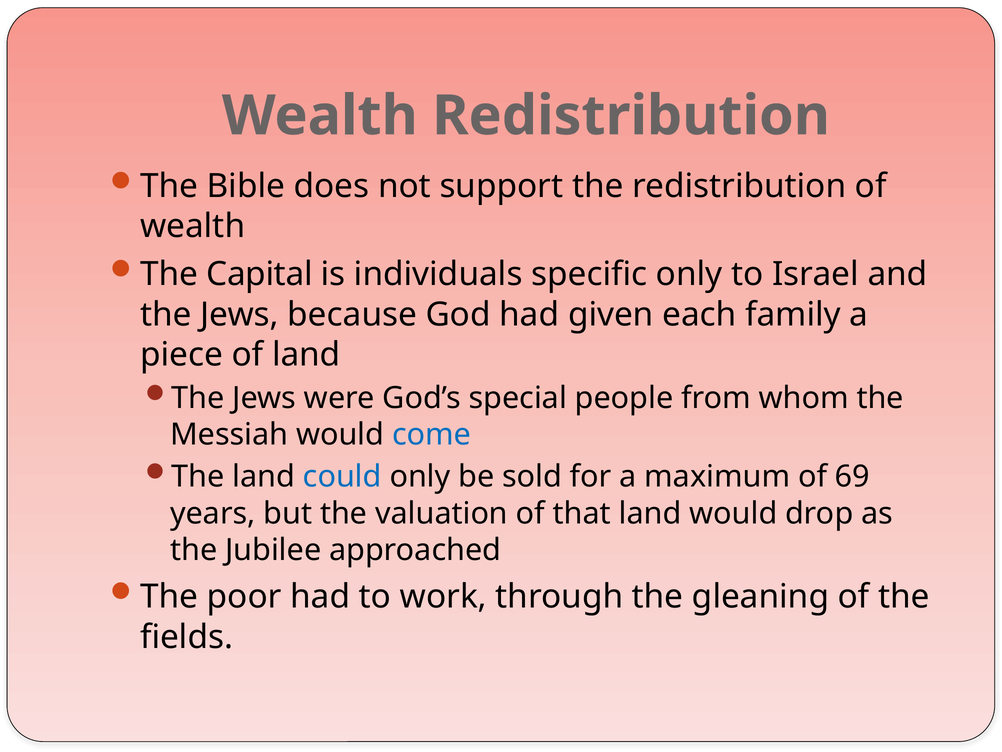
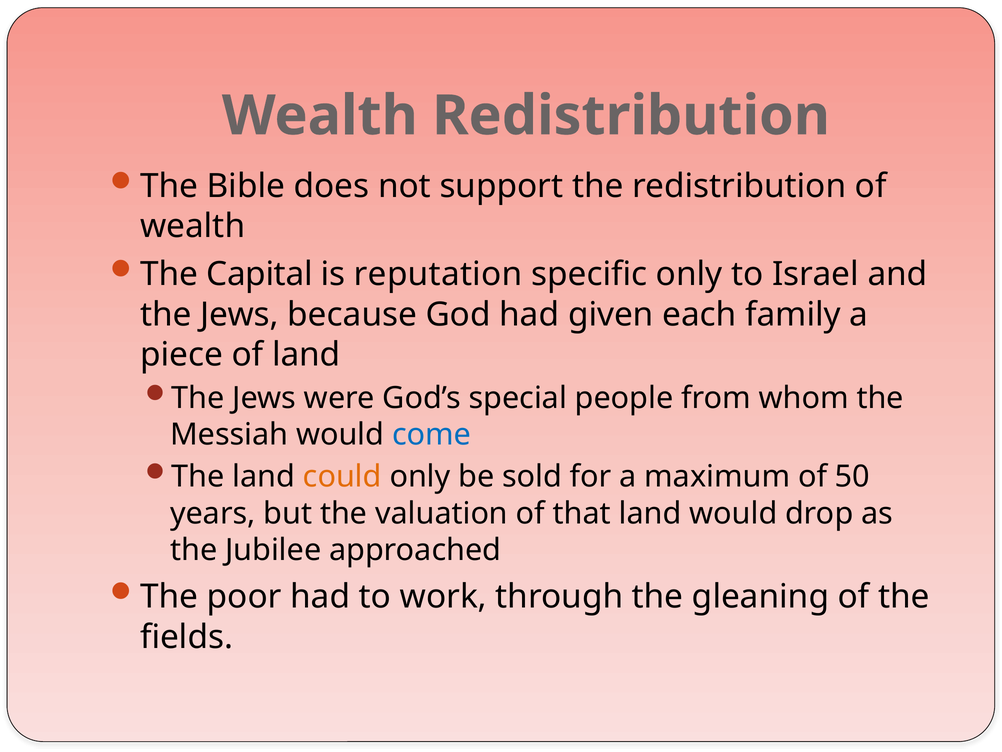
individuals: individuals -> reputation
could colour: blue -> orange
69: 69 -> 50
